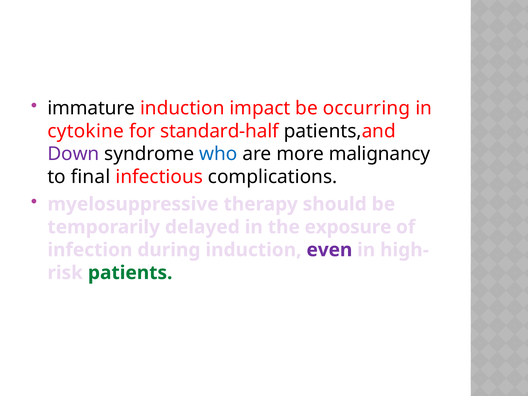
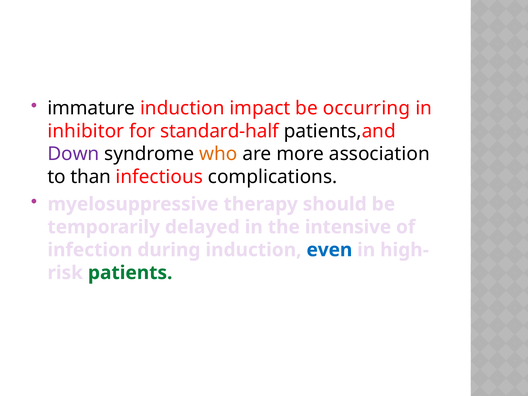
cytokine: cytokine -> inhibitor
who colour: blue -> orange
malignancy: malignancy -> association
final: final -> than
exposure: exposure -> intensive
even colour: purple -> blue
